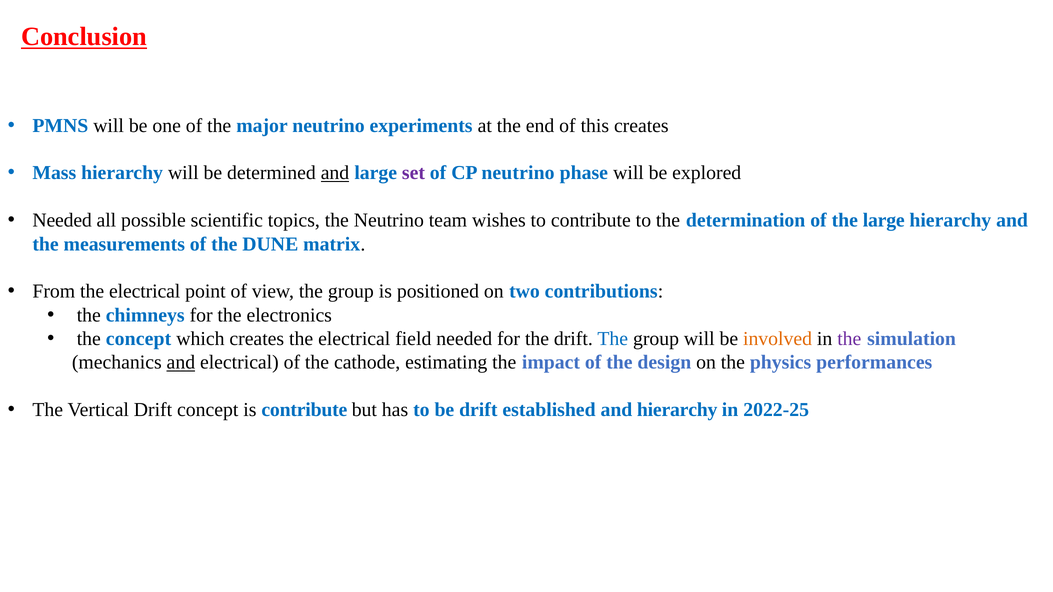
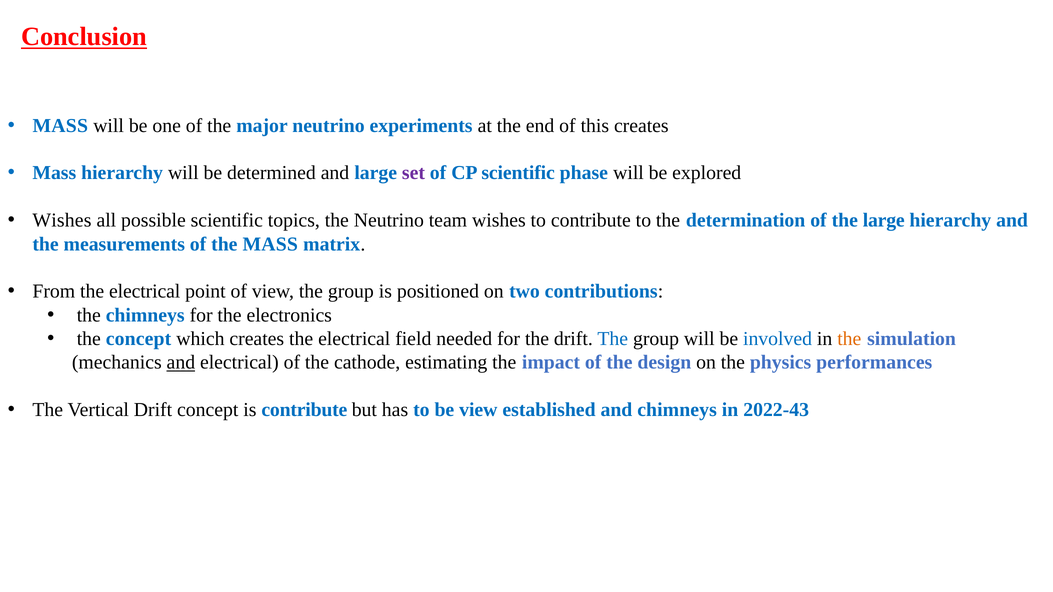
PMNS at (60, 126): PMNS -> MASS
and at (335, 173) underline: present -> none
CP neutrino: neutrino -> scientific
Needed at (62, 220): Needed -> Wishes
the DUNE: DUNE -> MASS
involved colour: orange -> blue
the at (849, 339) colour: purple -> orange
be drift: drift -> view
and hierarchy: hierarchy -> chimneys
2022-25: 2022-25 -> 2022-43
